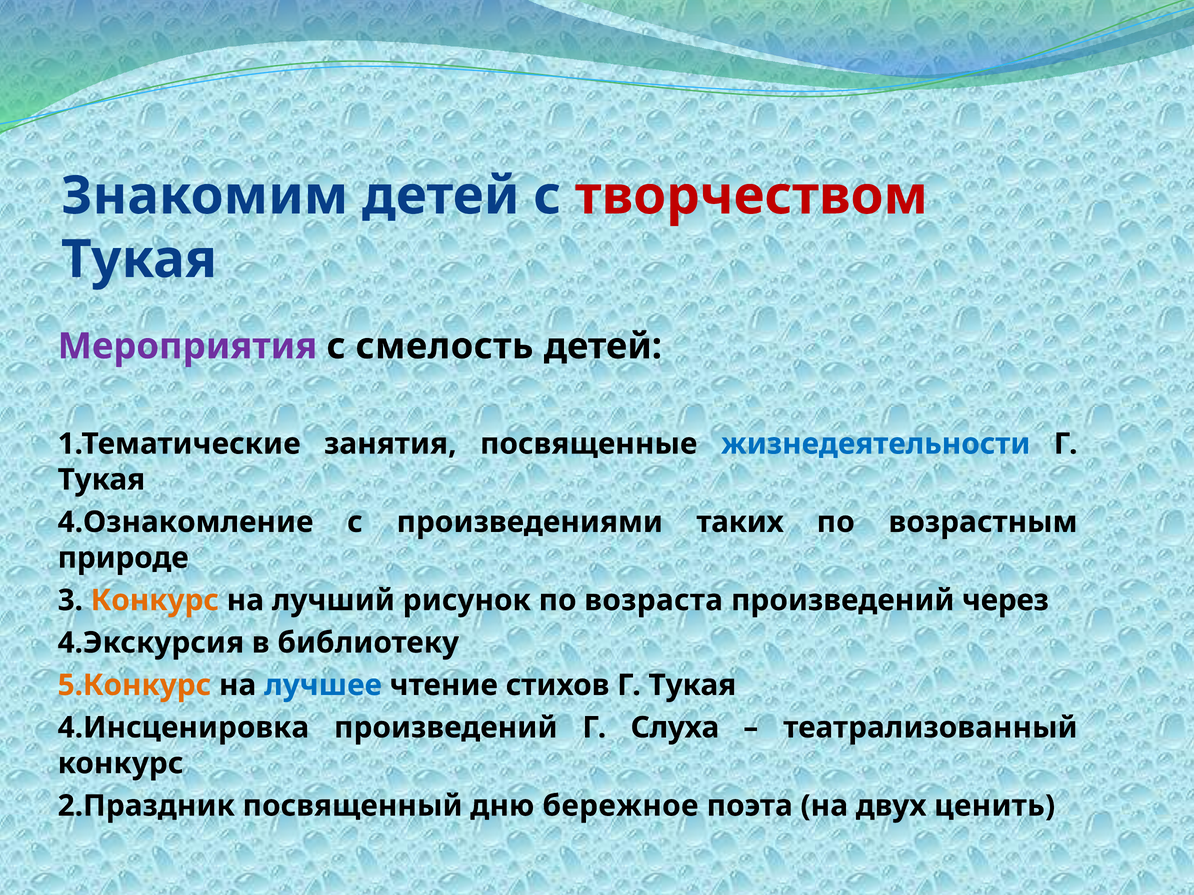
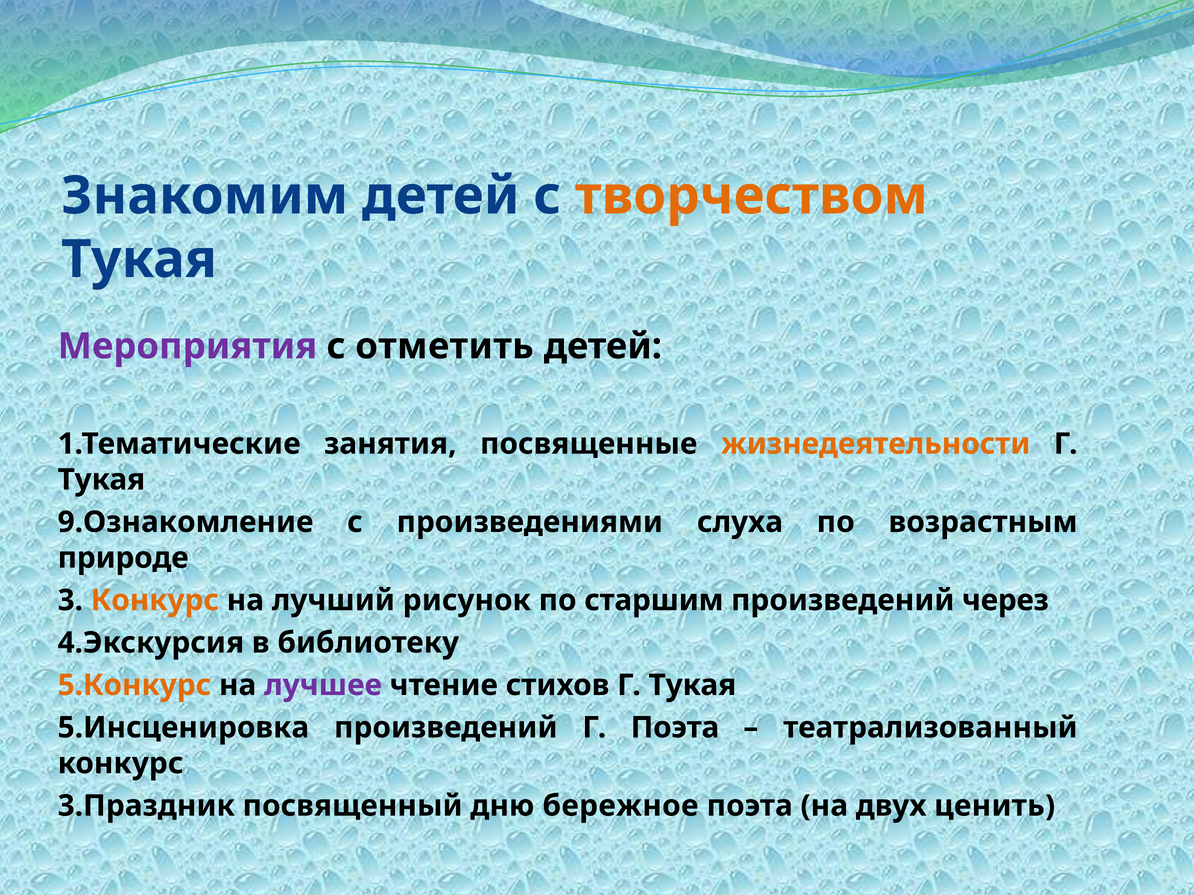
творчеством colour: red -> orange
смелость: смелость -> отметить
жизнедеятельности colour: blue -> orange
4.Ознакомление: 4.Ознакомление -> 9.Ознакомление
таких: таких -> слуха
возраста: возраста -> старшим
лучшее colour: blue -> purple
4.Инсценировка: 4.Инсценировка -> 5.Инсценировка
Г Слуха: Слуха -> Поэта
2.Праздник: 2.Праздник -> 3.Праздник
